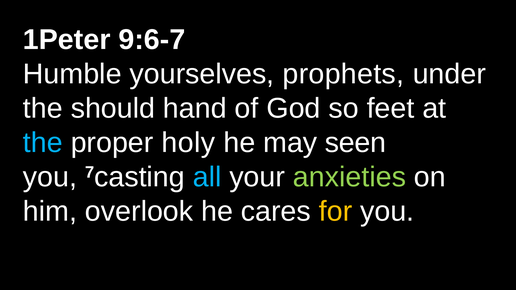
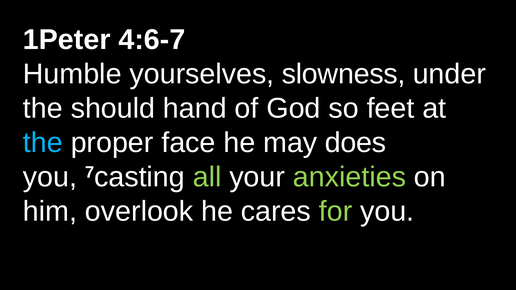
9:6-7: 9:6-7 -> 4:6-7
prophets: prophets -> slowness
holy: holy -> face
seen: seen -> does
all colour: light blue -> light green
for colour: yellow -> light green
